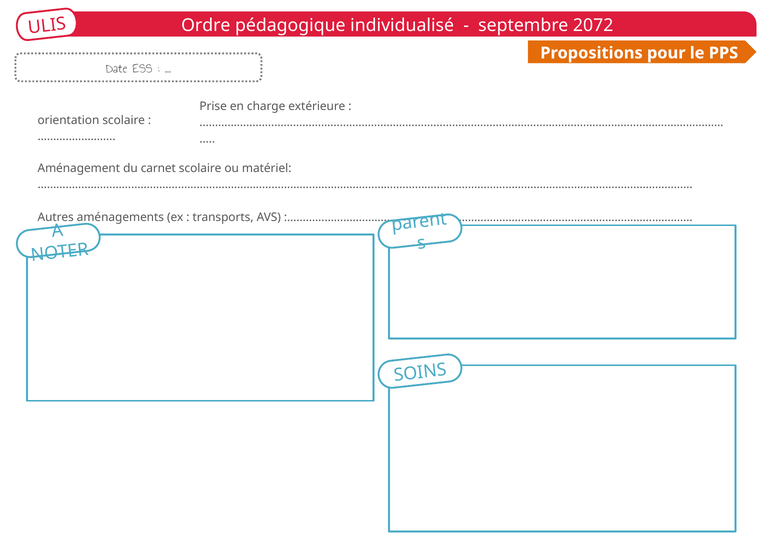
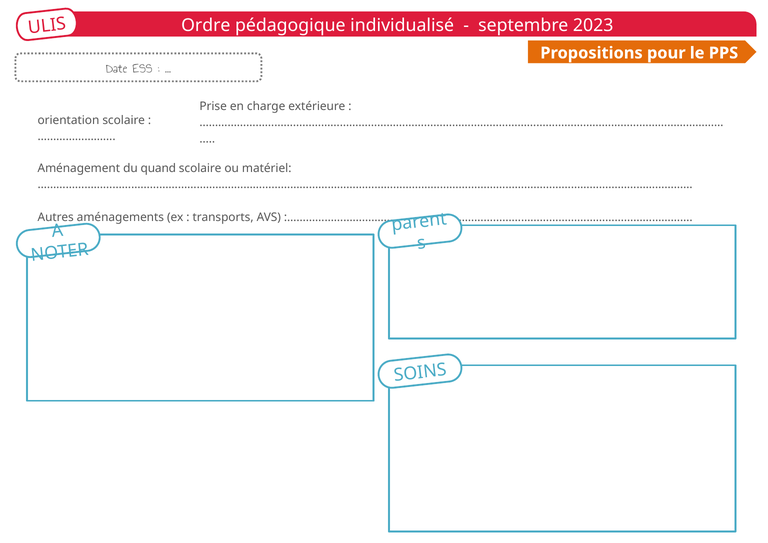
2072: 2072 -> 2023
carnet: carnet -> quand
